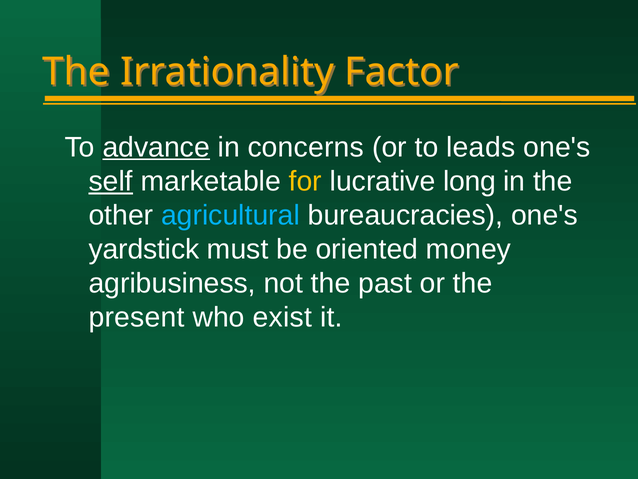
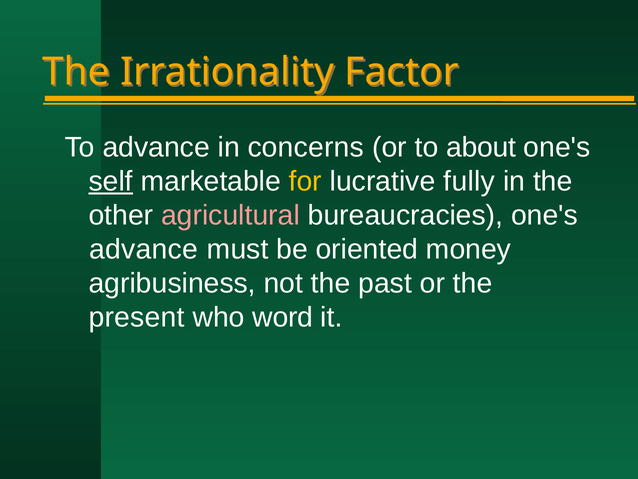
advance at (156, 147) underline: present -> none
leads: leads -> about
long: long -> fully
agricultural colour: light blue -> pink
yardstick at (144, 249): yardstick -> advance
exist: exist -> word
